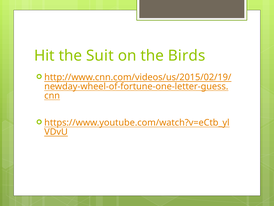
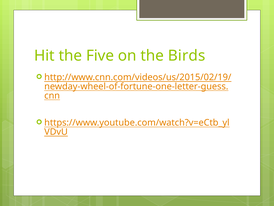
Suit: Suit -> Five
